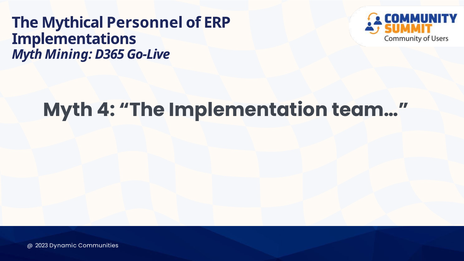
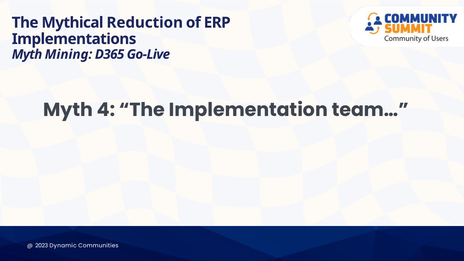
Personnel: Personnel -> Reduction
